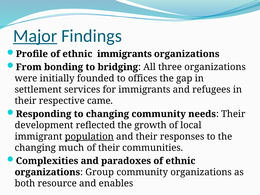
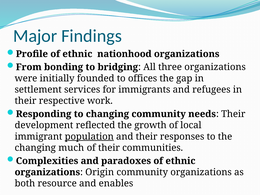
Major underline: present -> none
ethnic immigrants: immigrants -> nationhood
came: came -> work
Group: Group -> Origin
